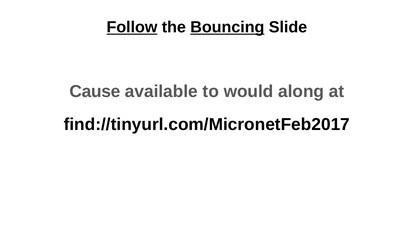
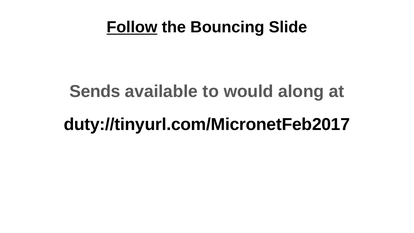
Bouncing underline: present -> none
Cause: Cause -> Sends
find://tinyurl.com/MicronetFeb2017: find://tinyurl.com/MicronetFeb2017 -> duty://tinyurl.com/MicronetFeb2017
